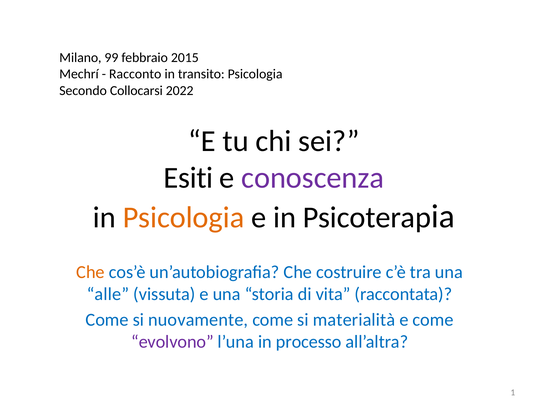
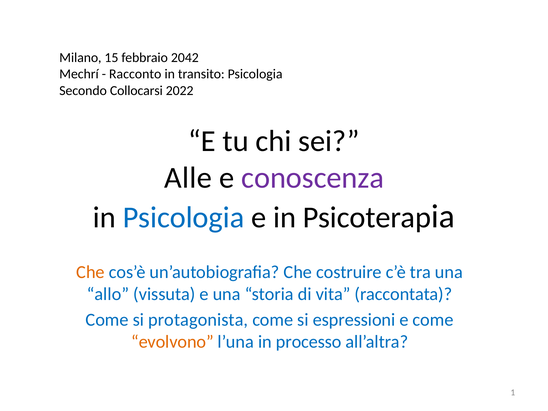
99: 99 -> 15
2015: 2015 -> 2042
Esiti: Esiti -> Alle
Psicologia at (183, 217) colour: orange -> blue
alle: alle -> allo
nuovamente: nuovamente -> protagonista
materialità: materialità -> espressioni
evolvono colour: purple -> orange
